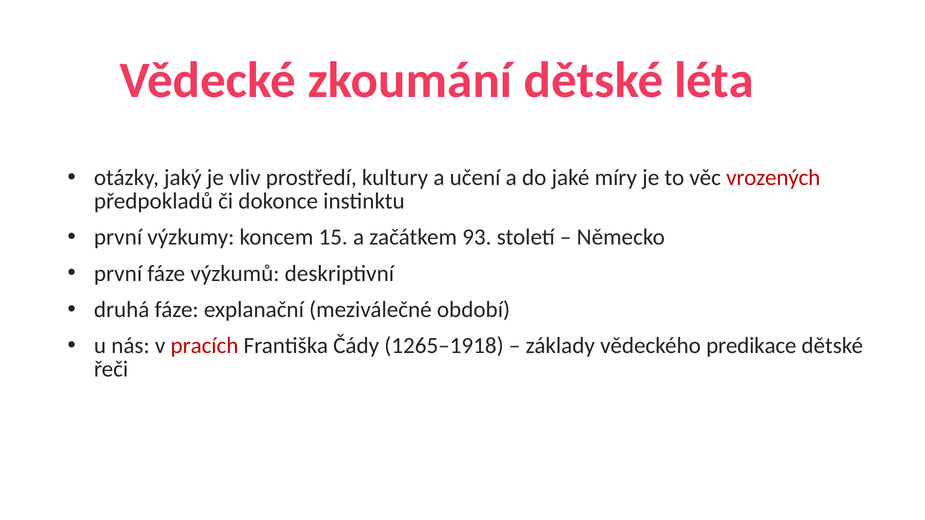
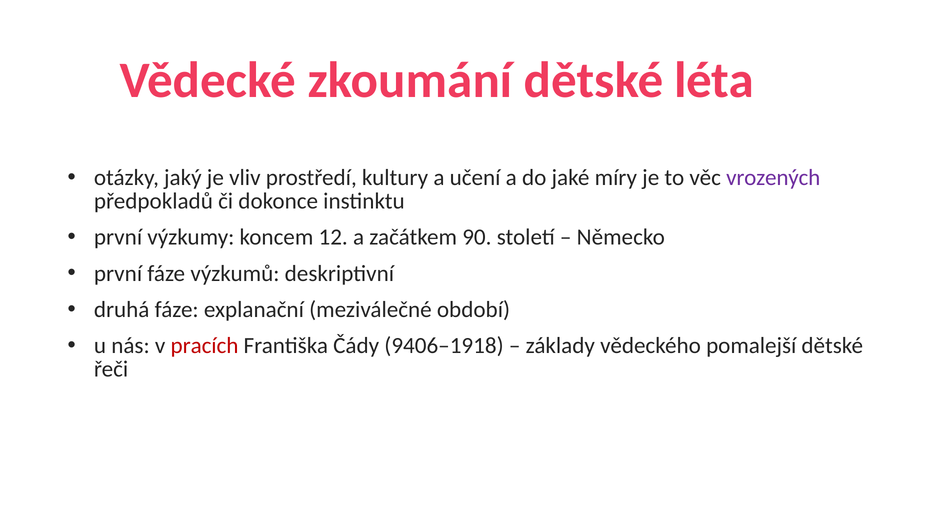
vrozených colour: red -> purple
15: 15 -> 12
93: 93 -> 90
1265–1918: 1265–1918 -> 9406–1918
predikace: predikace -> pomalejší
